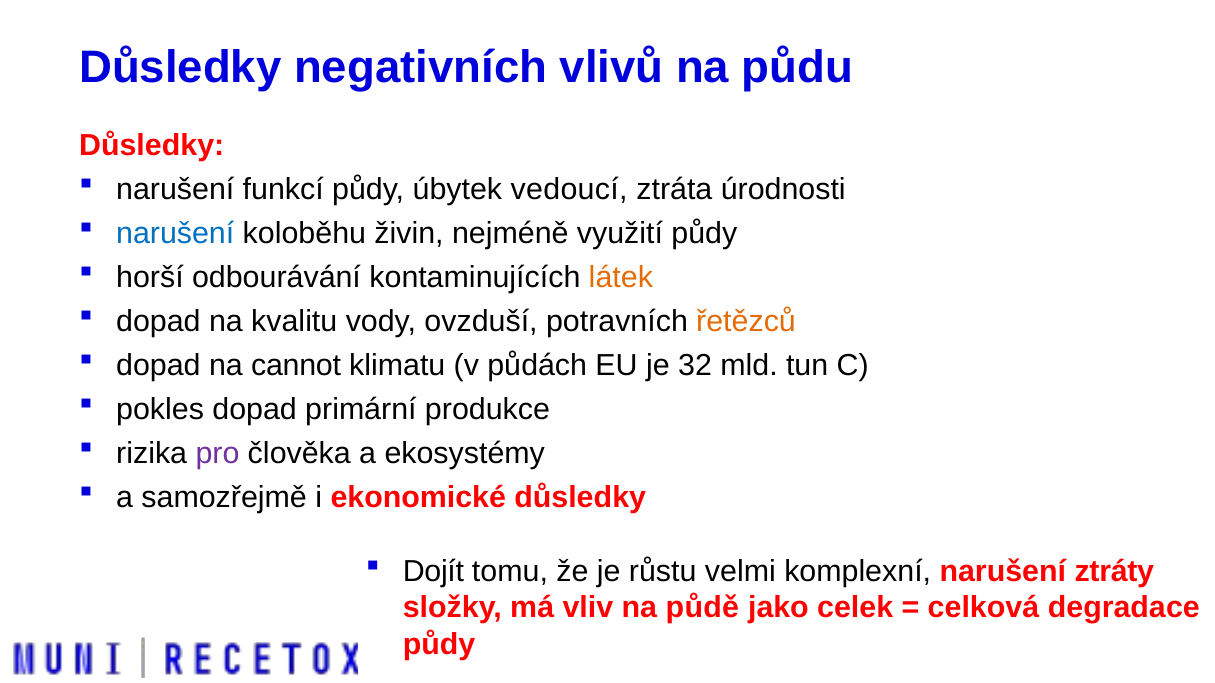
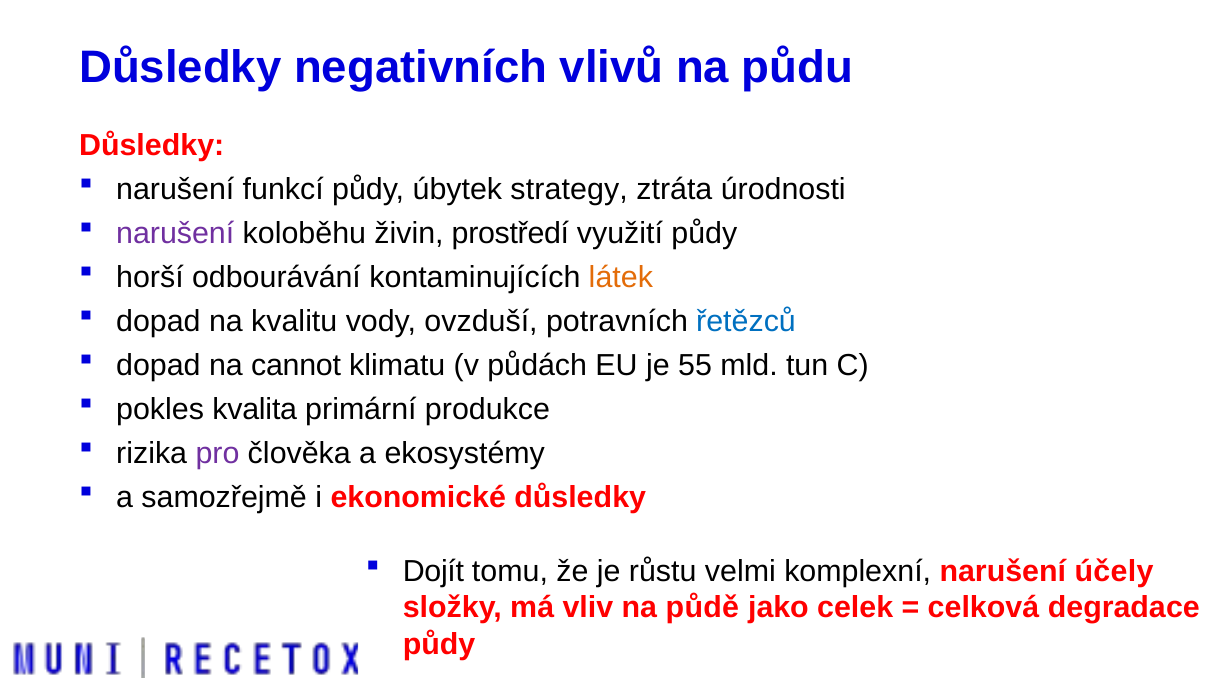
vedoucí: vedoucí -> strategy
narušení at (175, 234) colour: blue -> purple
nejméně: nejméně -> prostředí
řetězců colour: orange -> blue
32: 32 -> 55
pokles dopad: dopad -> kvalita
ztráty: ztráty -> účely
